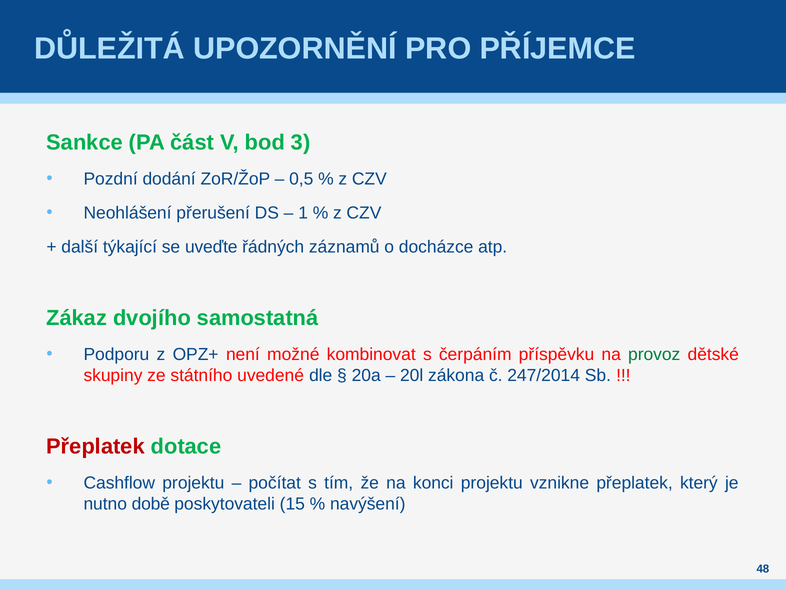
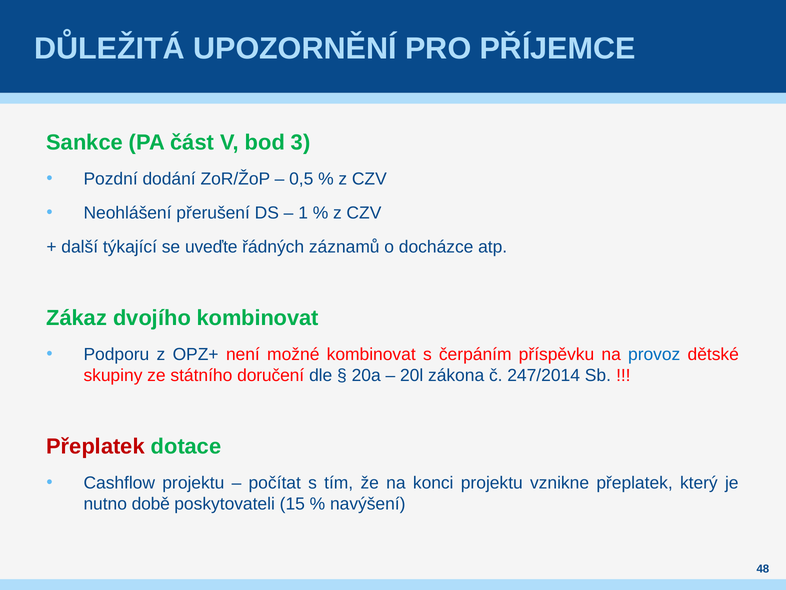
dvojího samostatná: samostatná -> kombinovat
provoz colour: green -> blue
uvedené: uvedené -> doručení
